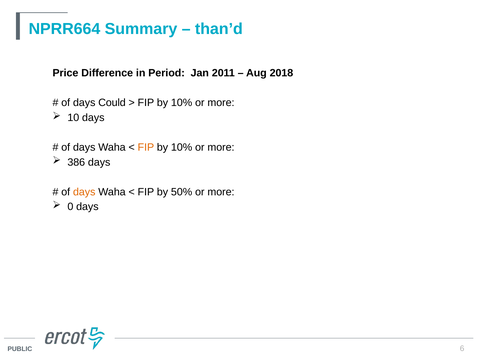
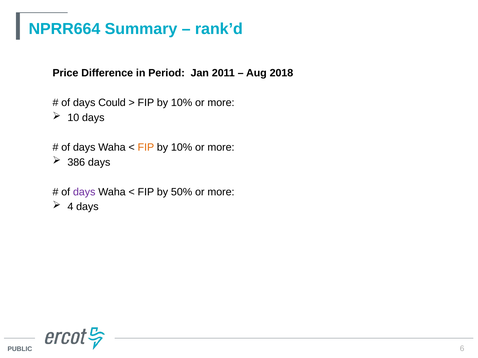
than’d: than’d -> rank’d
days at (84, 192) colour: orange -> purple
0: 0 -> 4
